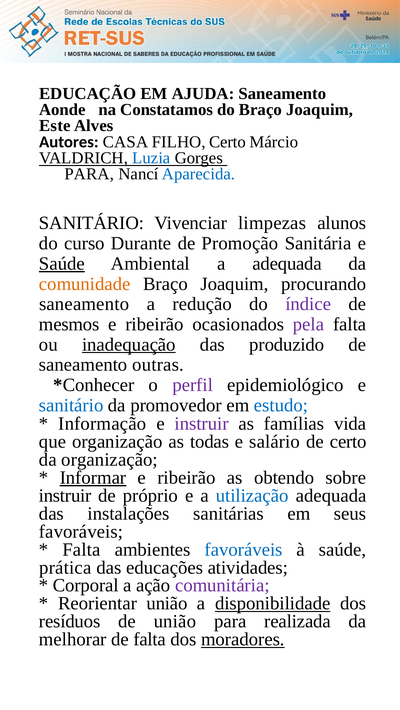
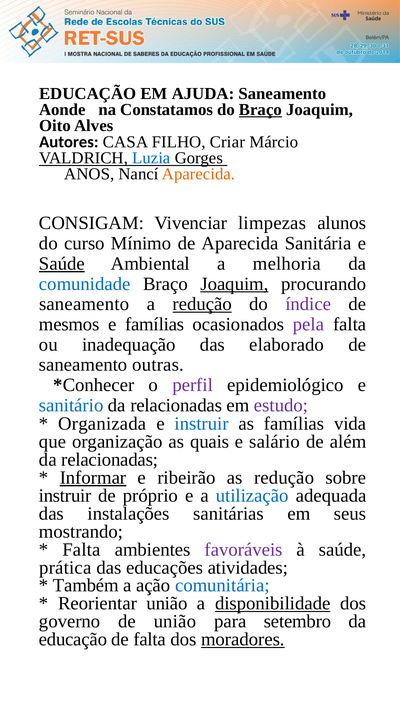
Braço at (260, 110) underline: none -> present
Este: Este -> Oito
FILHO Certo: Certo -> Criar
PARA at (89, 174): PARA -> ANOS
Aparecida at (198, 174) colour: blue -> orange
SANITÁRIO at (92, 223): SANITÁRIO -> CONSIGAM
Durante: Durante -> Mínimo
de Promoção: Promoção -> Aparecida
a adequada: adequada -> melhoria
comunidade colour: orange -> blue
Joaquim at (234, 284) underline: none -> present
redução at (202, 305) underline: none -> present
ribeirão at (155, 325): ribeirão -> famílias
inadequação underline: present -> none
produzido: produzido -> elaborado
promovedor at (176, 406): promovedor -> relacionadas
estudo colour: blue -> purple
Informação: Informação -> Organizada
instruir at (202, 424) colour: purple -> blue
todas: todas -> quais
de certo: certo -> além
organização at (110, 460): organização -> relacionadas
as obtendo: obtendo -> redução
favoráveis at (81, 532): favoráveis -> mostrando
favoráveis at (244, 550) colour: blue -> purple
Corporal: Corporal -> Também
comunitária colour: purple -> blue
resíduos: resíduos -> governo
realizada: realizada -> setembro
melhorar at (73, 640): melhorar -> educação
